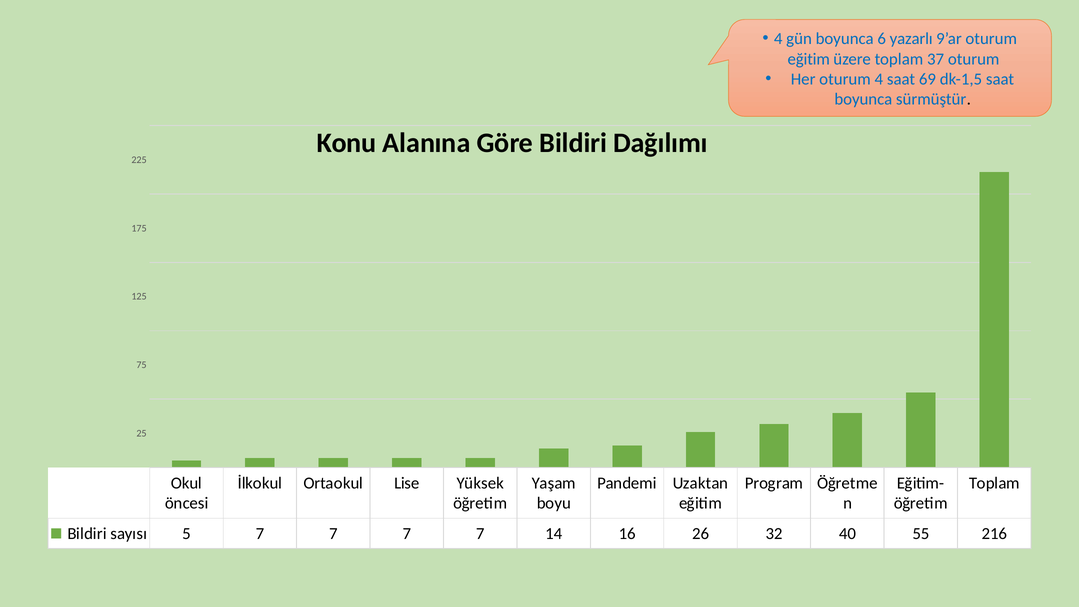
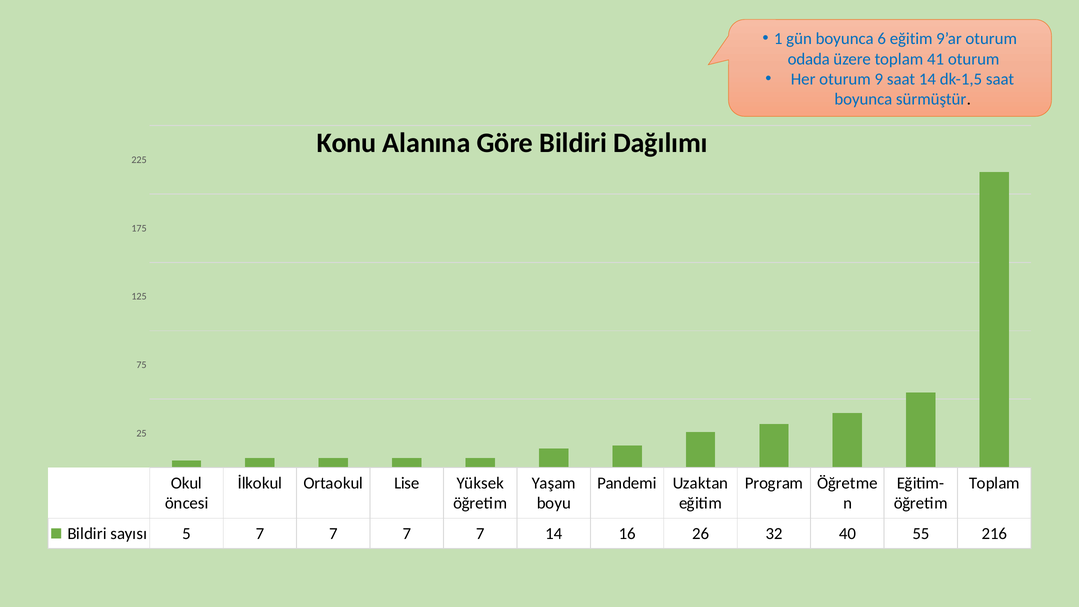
4 at (778, 39): 4 -> 1
6 yazarlı: yazarlı -> eğitim
eğitim at (809, 59): eğitim -> odada
37: 37 -> 41
oturum 4: 4 -> 9
saat 69: 69 -> 14
